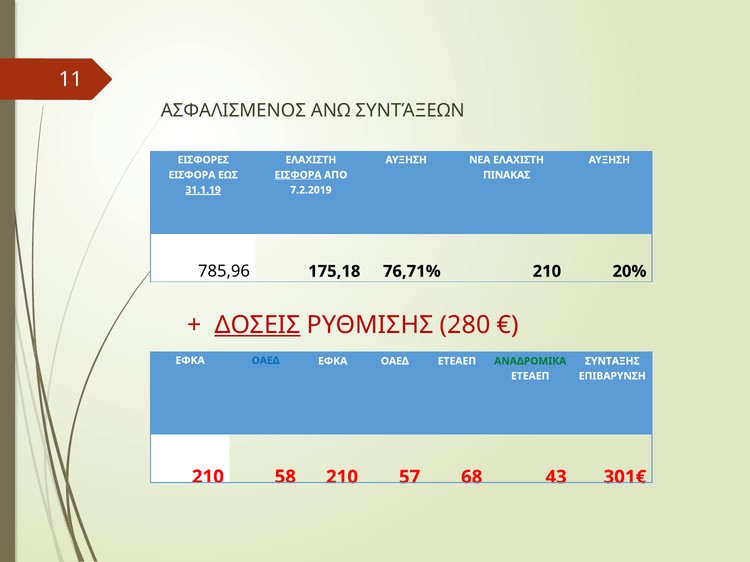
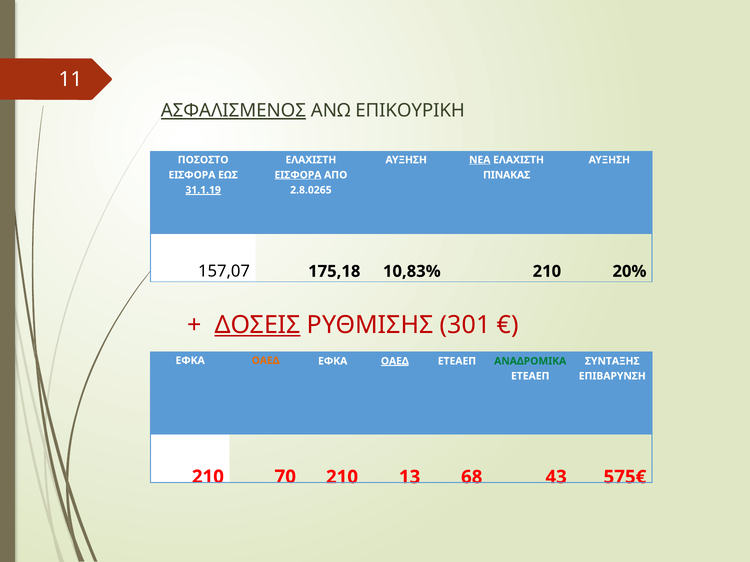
ΑΣΦΑΛΙΣΜΕΝΟΣ underline: none -> present
ΣΥΝΤΆΞΕΩΝ: ΣΥΝΤΆΞΕΩΝ -> ΕΠΙΚΟΥΡΙΚΗ
ΕΙΣΦΟΡΕΣ: ΕΙΣΦΟΡΕΣ -> ΠΟΣΟΣΤΟ
ΝΕΑ underline: none -> present
7.2.2019: 7.2.2019 -> 2.8.0265
785,96: 785,96 -> 157,07
76,71%: 76,71% -> 10,83%
280: 280 -> 301
ΟΑΕΔ at (266, 361) colour: blue -> orange
ΟΑΕΔ at (395, 361) underline: none -> present
58: 58 -> 70
57: 57 -> 13
301€: 301€ -> 575€
